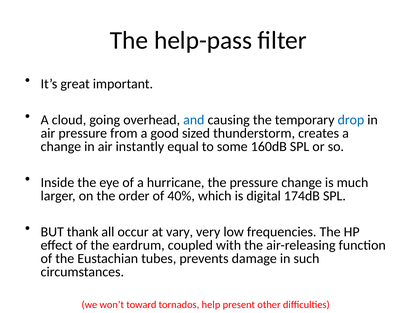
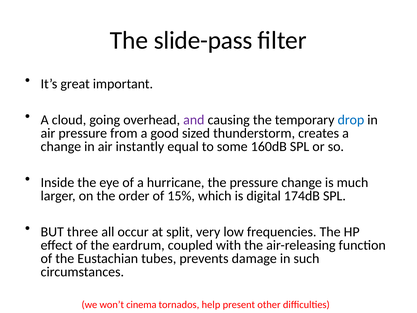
help-pass: help-pass -> slide-pass
and colour: blue -> purple
40%: 40% -> 15%
thank: thank -> three
vary: vary -> split
toward: toward -> cinema
